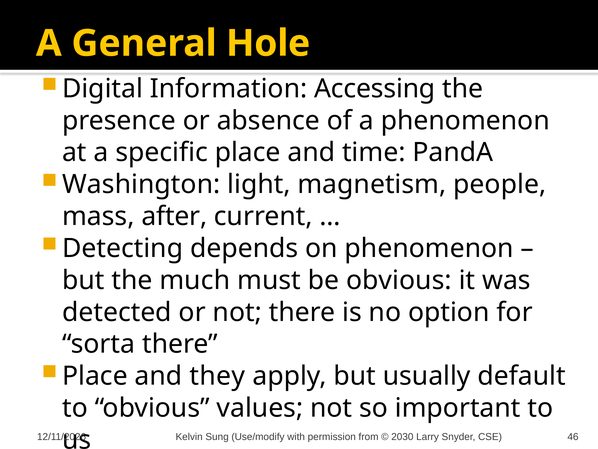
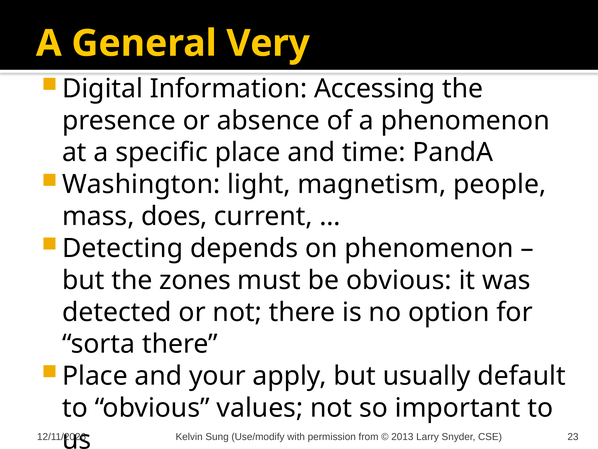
Hole: Hole -> Very
after: after -> does
much: much -> zones
they: they -> your
2030: 2030 -> 2013
46: 46 -> 23
